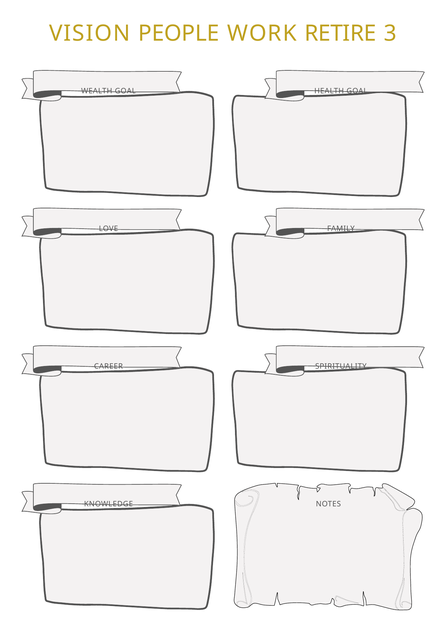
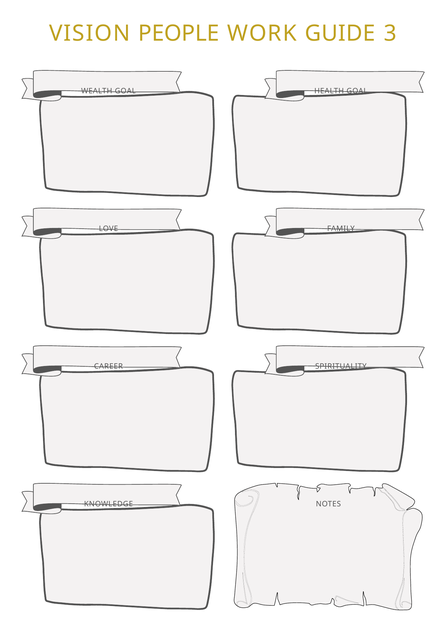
RETIRE: RETIRE -> GUIDE
